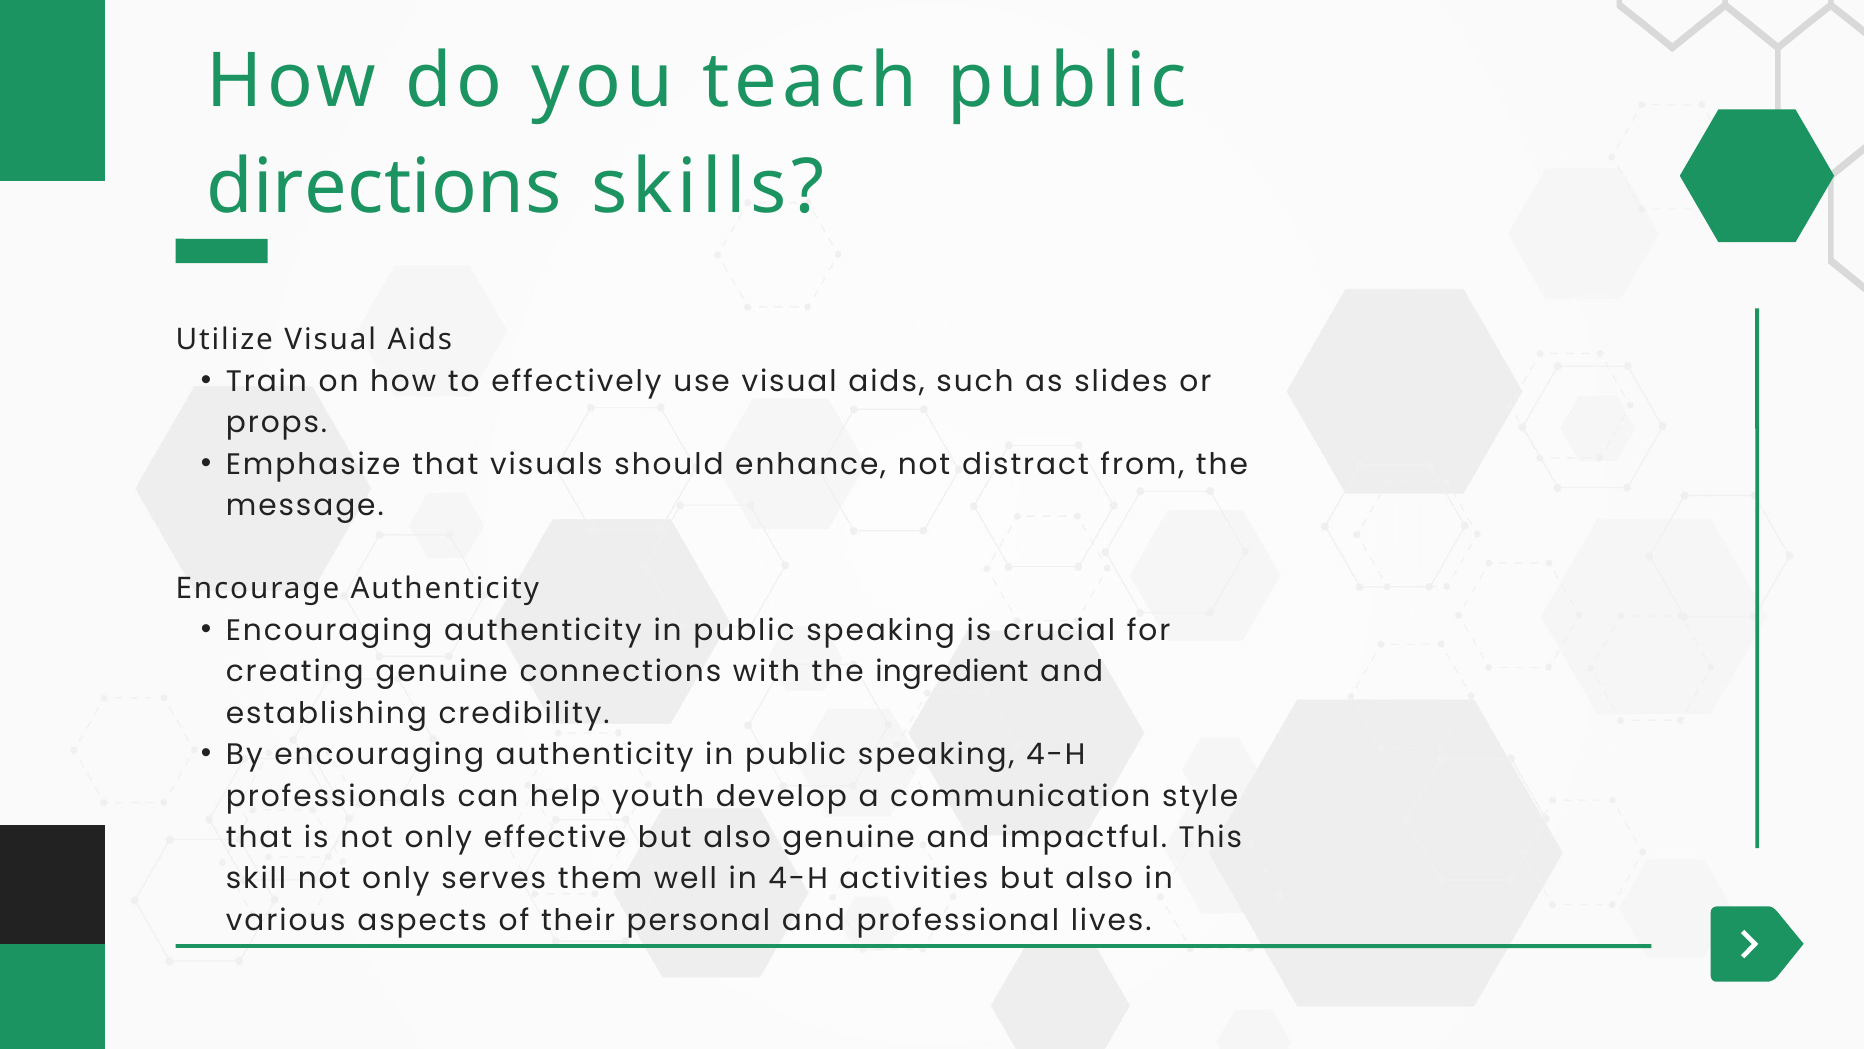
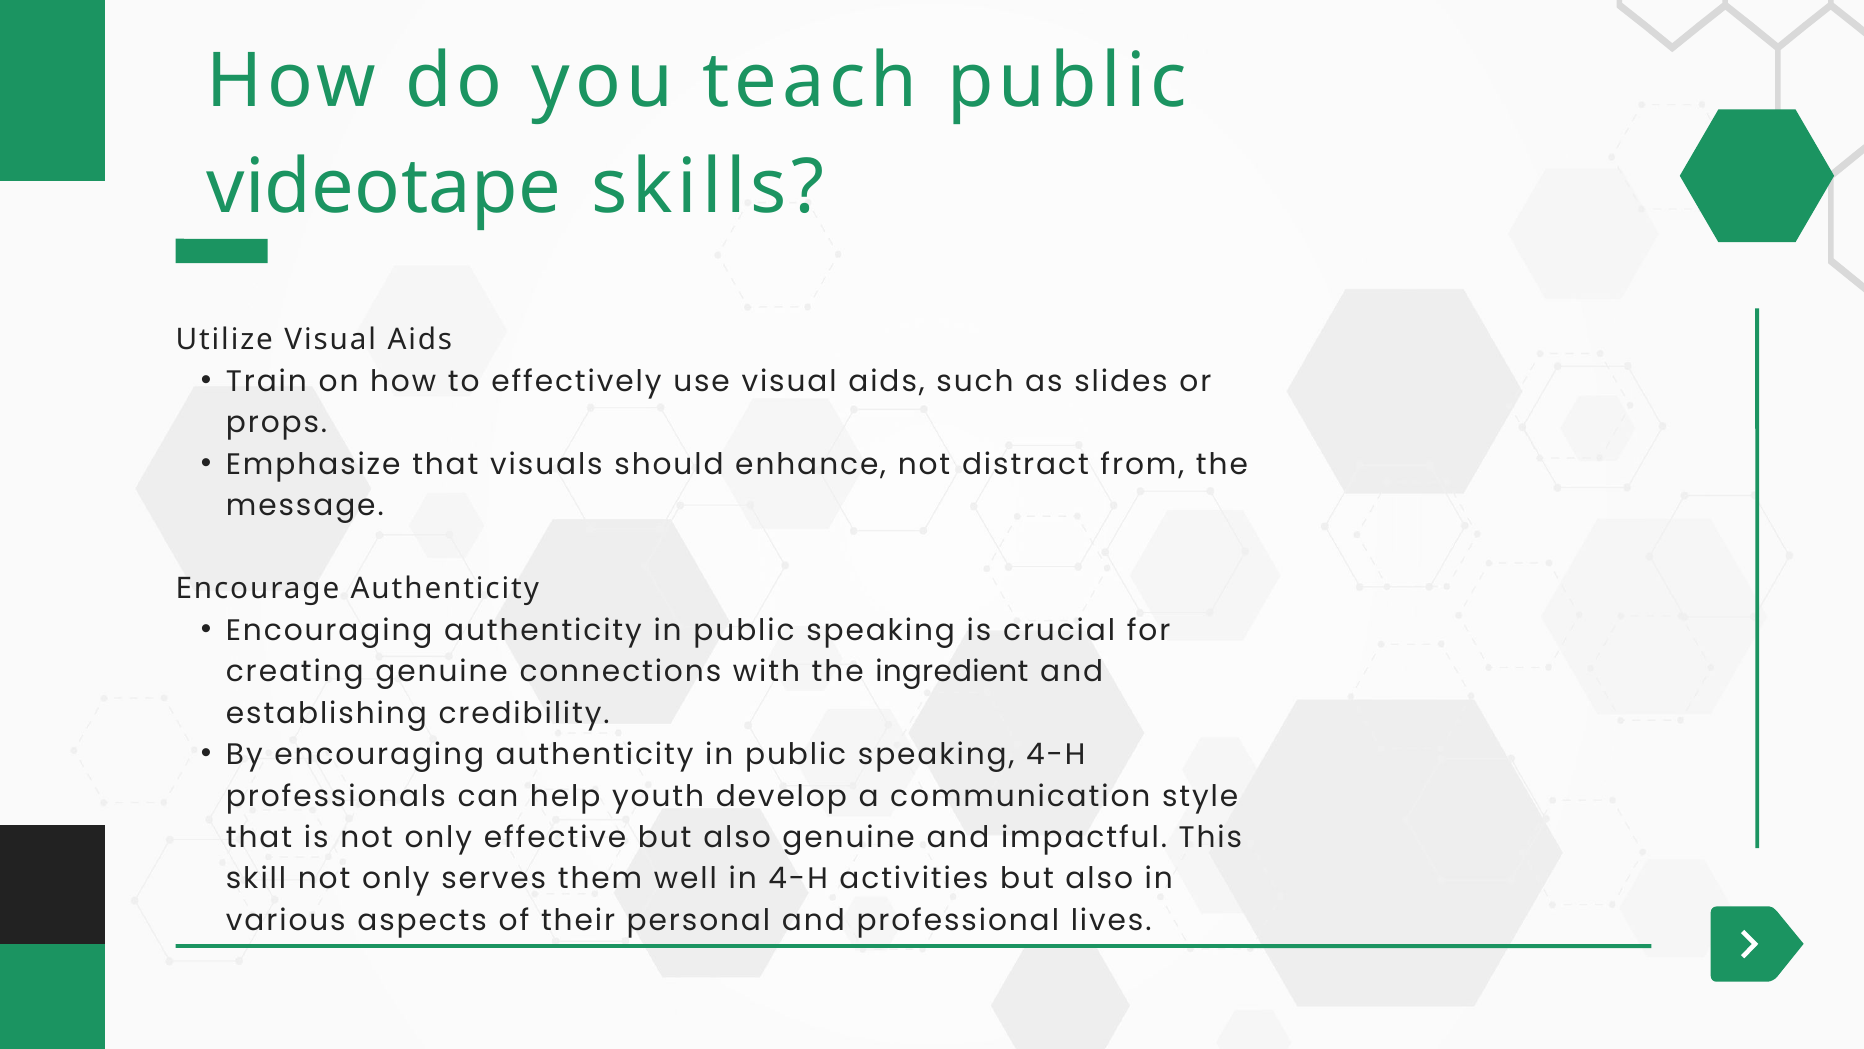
directions: directions -> videotape
